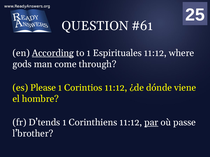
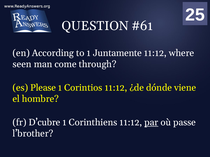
According underline: present -> none
Espirituales: Espirituales -> Juntamente
gods: gods -> seen
D’tends: D’tends -> D’cubre
